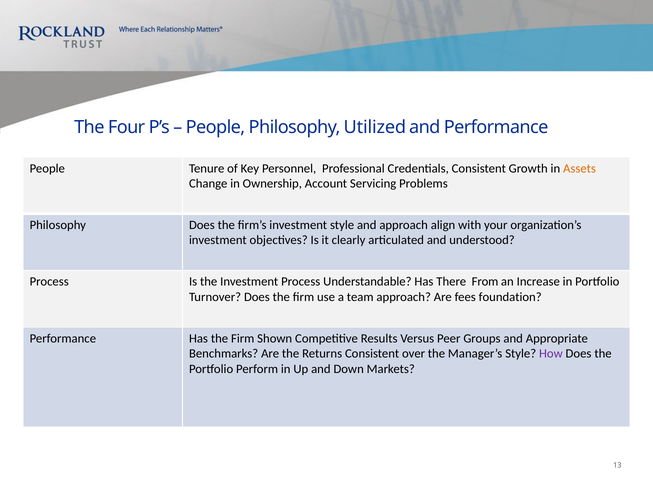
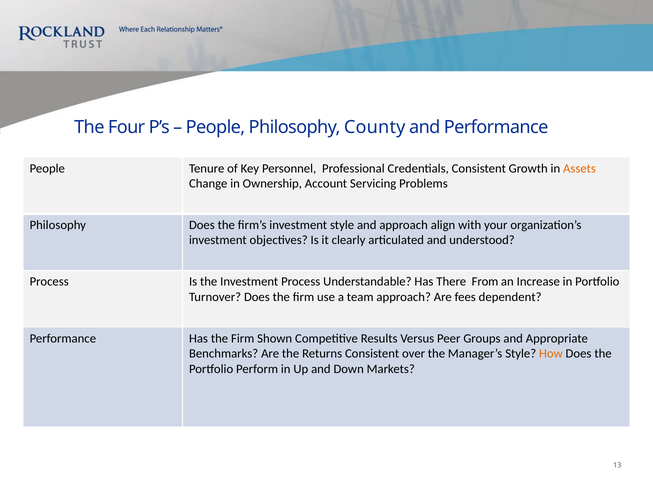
Utilized: Utilized -> County
foundation: foundation -> dependent
How colour: purple -> orange
